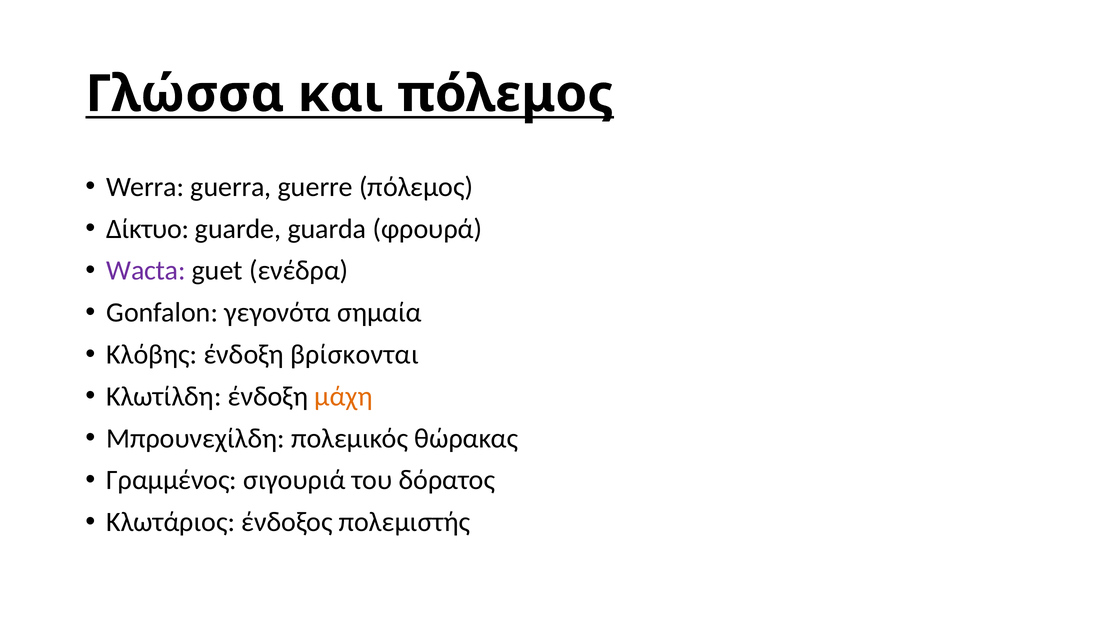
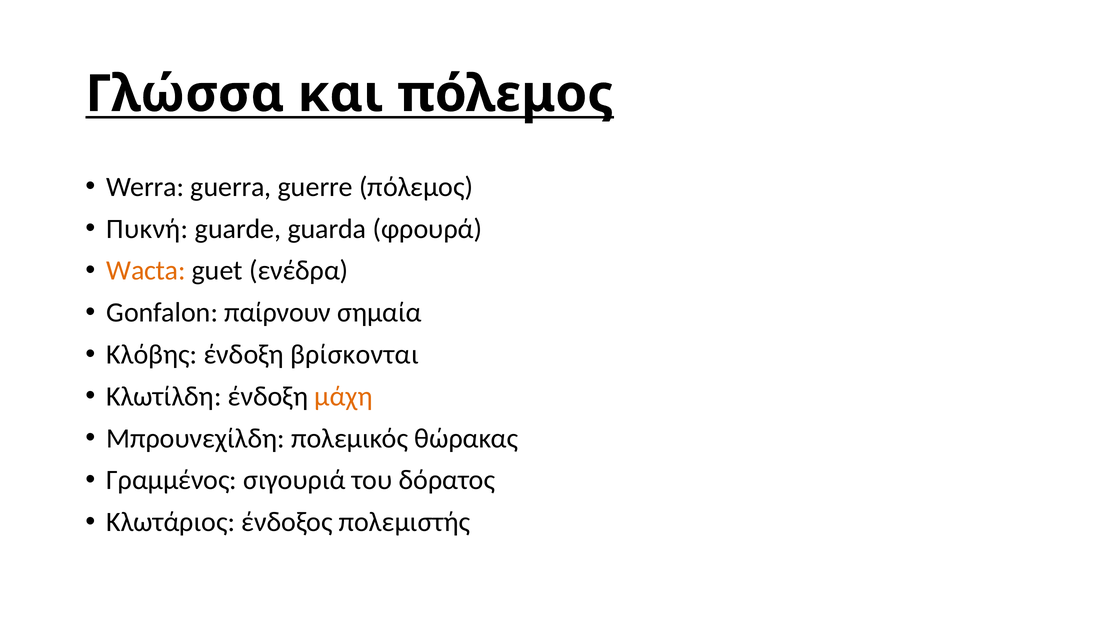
Δίκτυο: Δίκτυο -> Πυκνή
Wacta colour: purple -> orange
γεγονότα: γεγονότα -> παίρνουν
